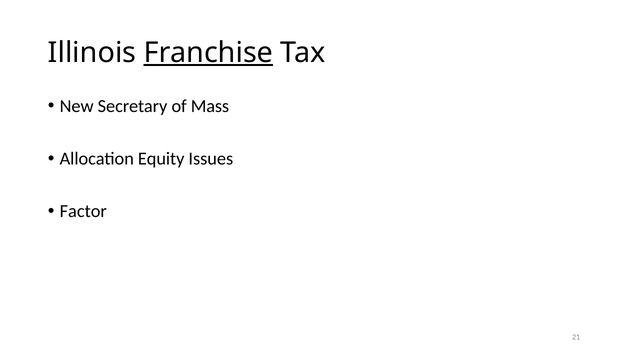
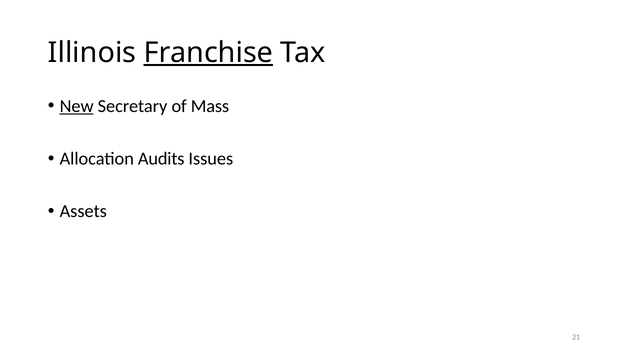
New underline: none -> present
Equity: Equity -> Audits
Factor: Factor -> Assets
